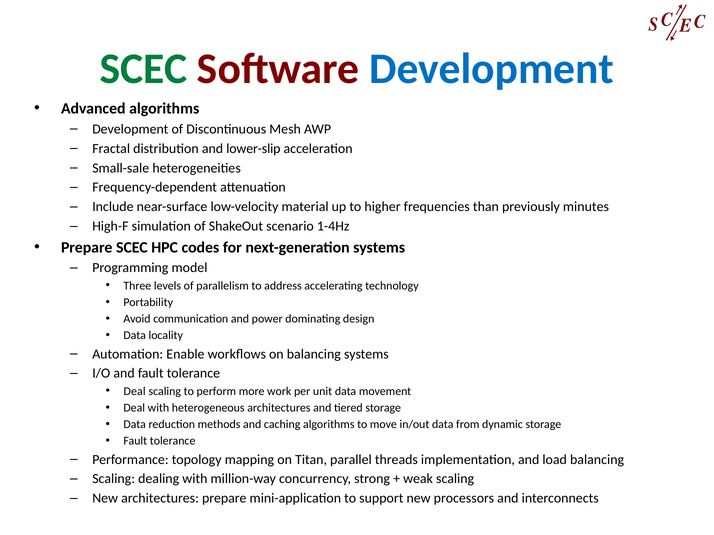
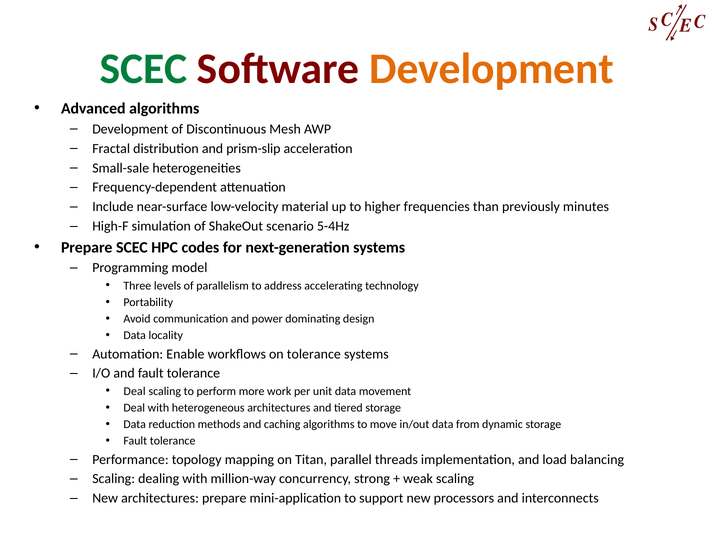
Development at (491, 69) colour: blue -> orange
lower-slip: lower-slip -> prism-slip
1-4Hz: 1-4Hz -> 5-4Hz
on balancing: balancing -> tolerance
